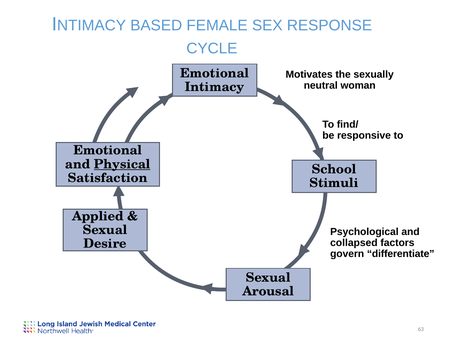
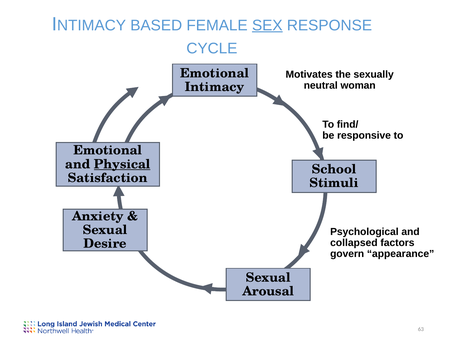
SEX underline: none -> present
Applied: Applied -> Anxiety
differentiate: differentiate -> appearance
